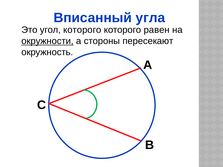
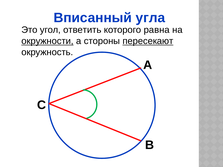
угол которого: которого -> ответить
равен: равен -> равна
пересекают underline: none -> present
